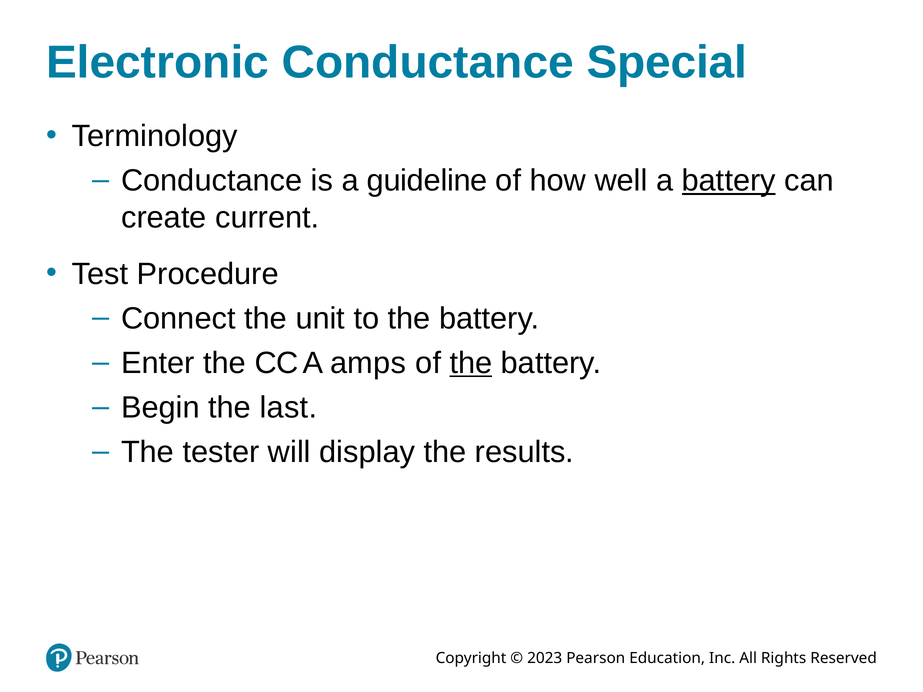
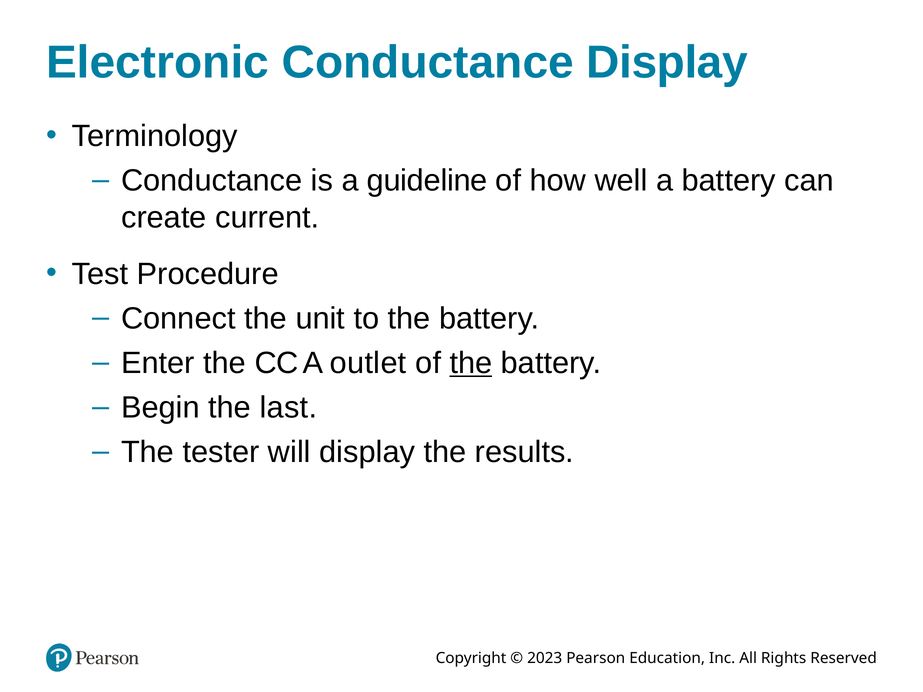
Conductance Special: Special -> Display
battery at (729, 181) underline: present -> none
amps: amps -> outlet
